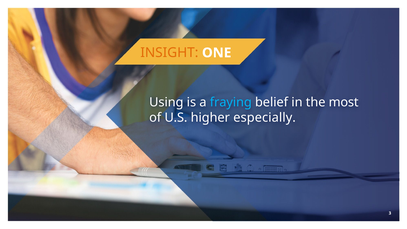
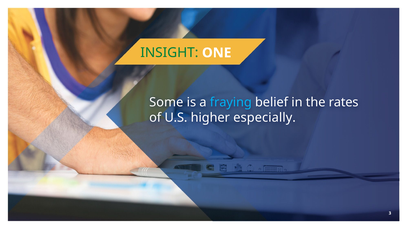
INSIGHT colour: orange -> green
Using: Using -> Some
most: most -> rates
